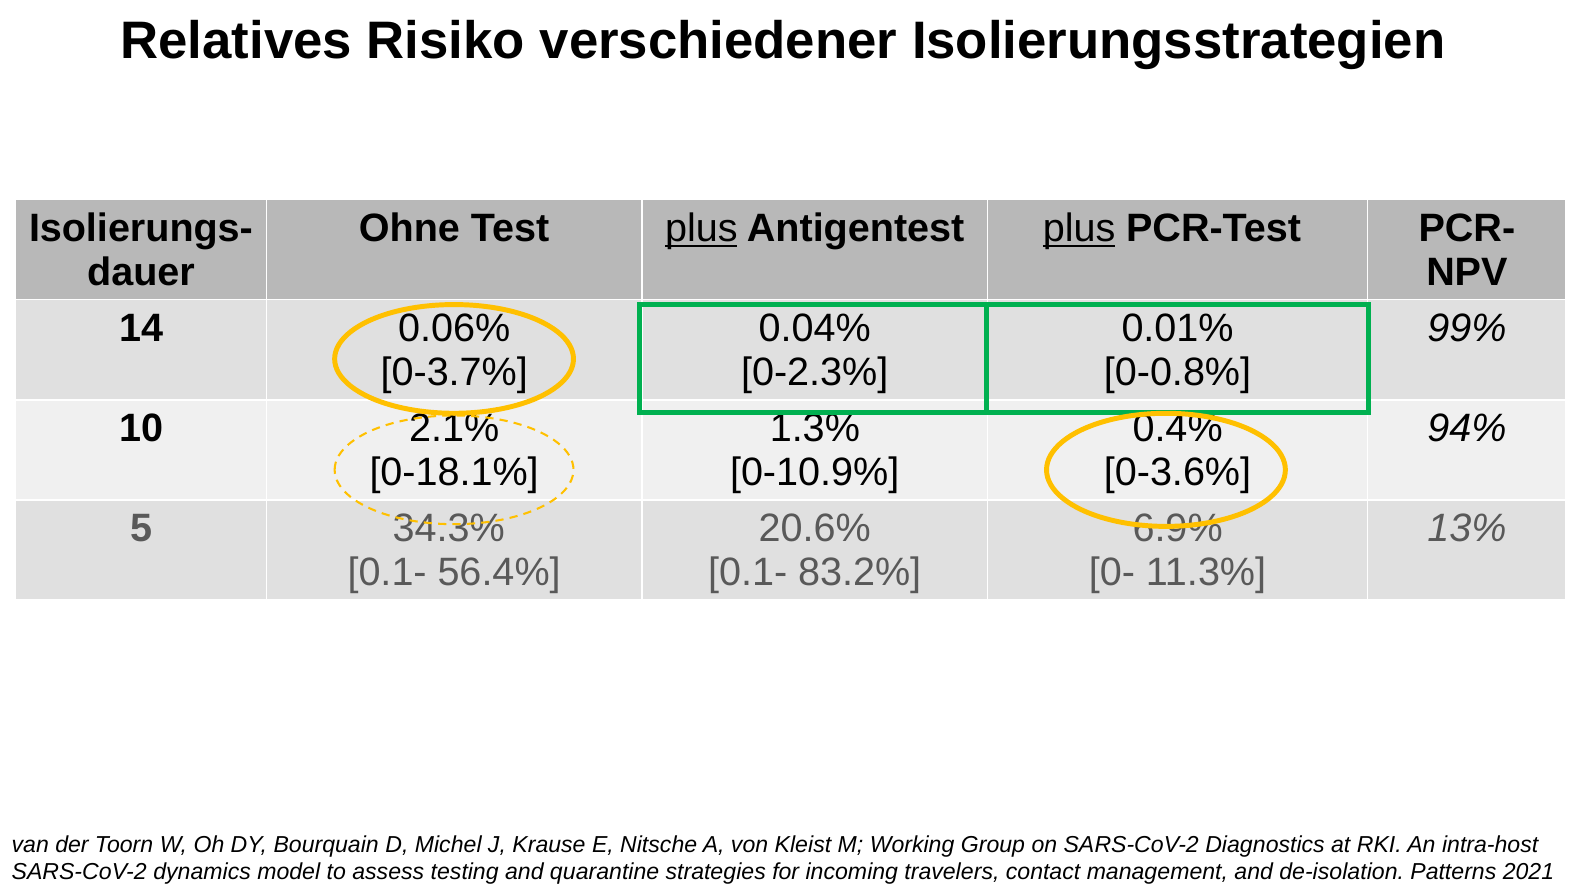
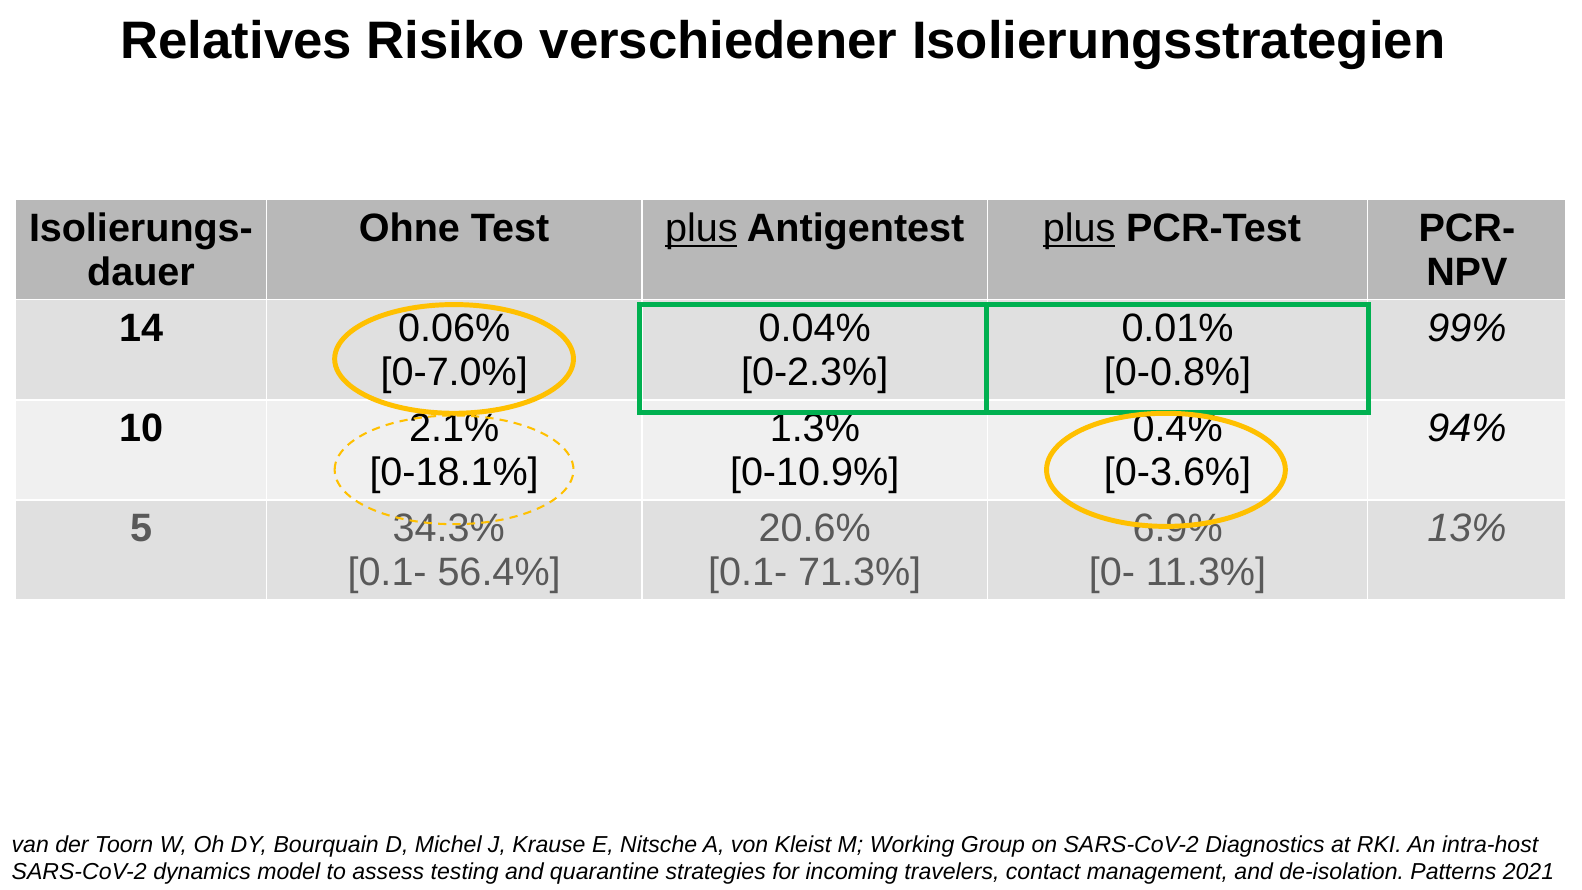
0-3.7%: 0-3.7% -> 0-7.0%
83.2%: 83.2% -> 71.3%
